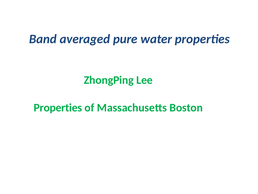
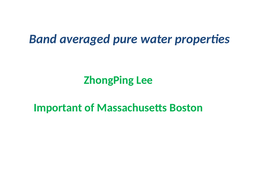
Properties at (58, 107): Properties -> Important
